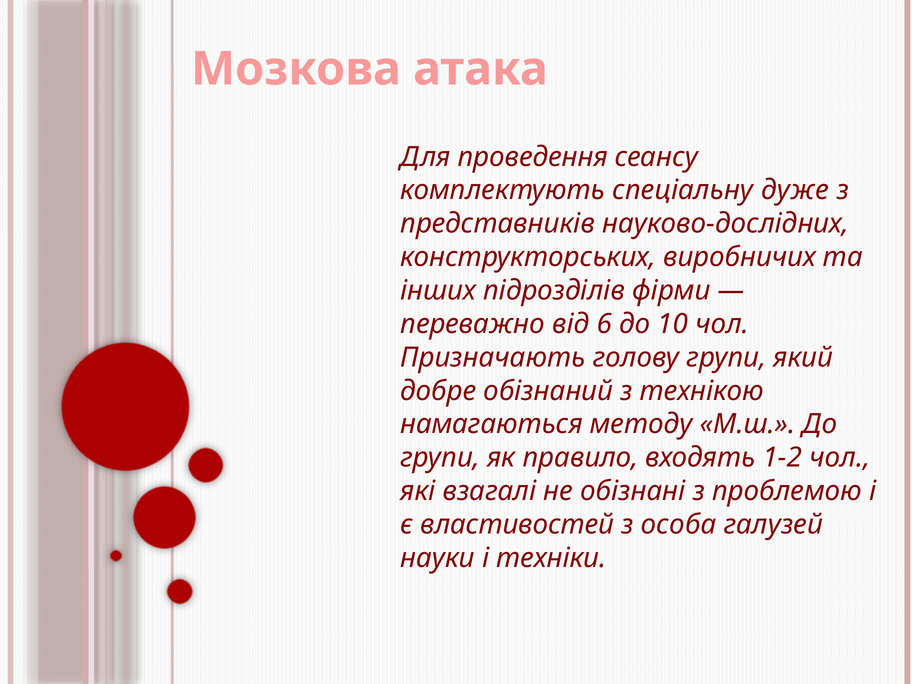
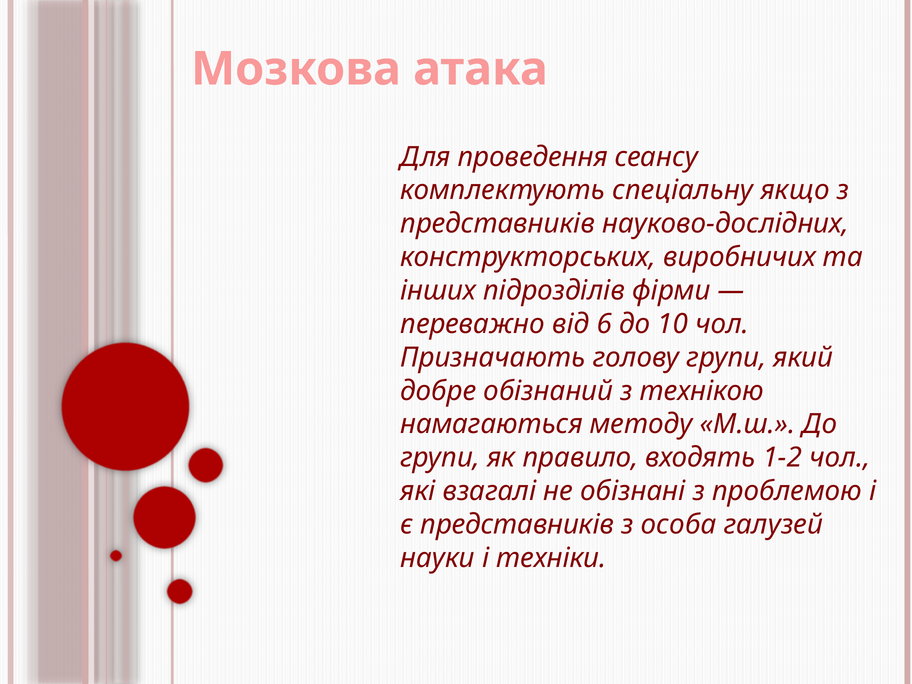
дуже: дуже -> якщо
є властивостей: властивостей -> представників
